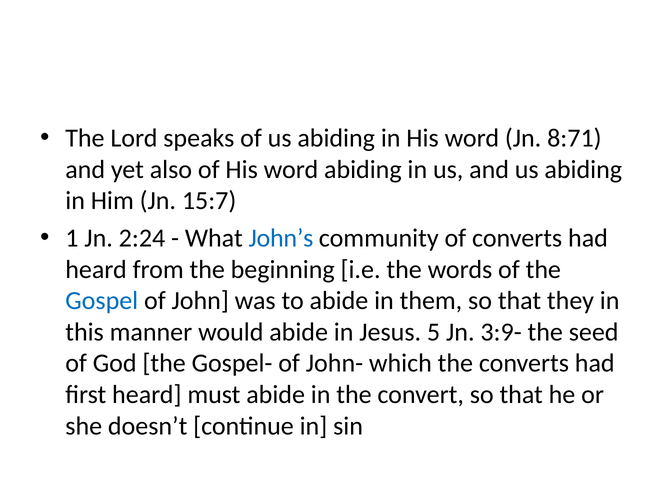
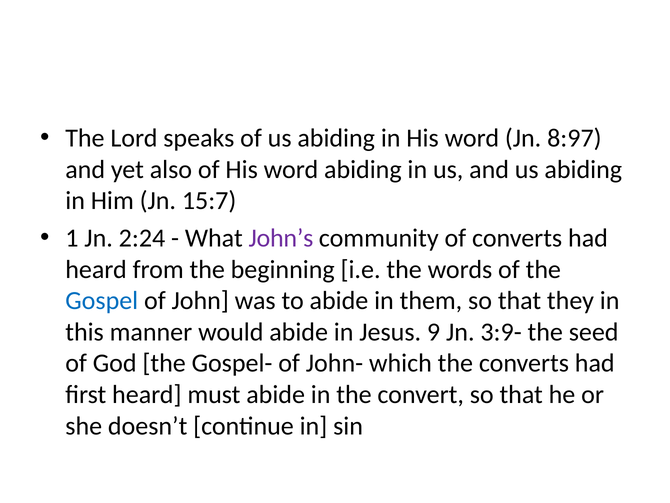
8:71: 8:71 -> 8:97
John’s colour: blue -> purple
5: 5 -> 9
